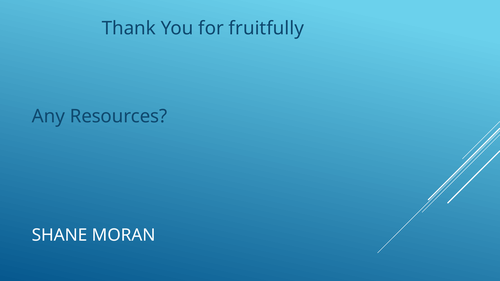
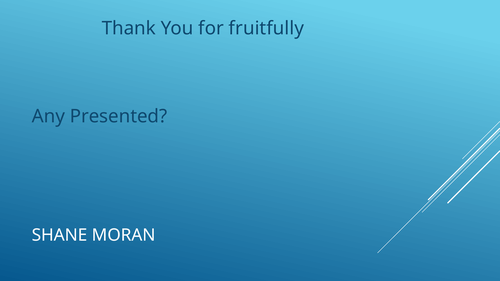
Resources: Resources -> Presented
